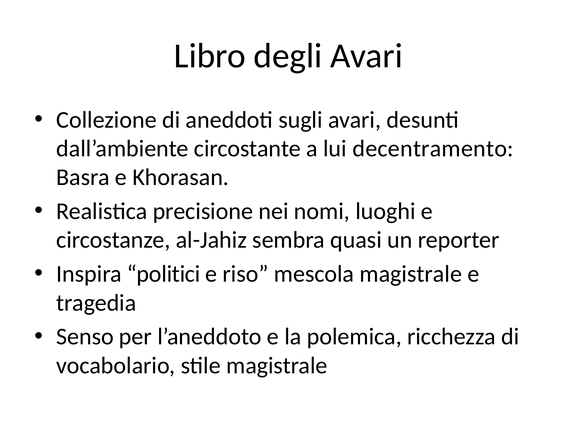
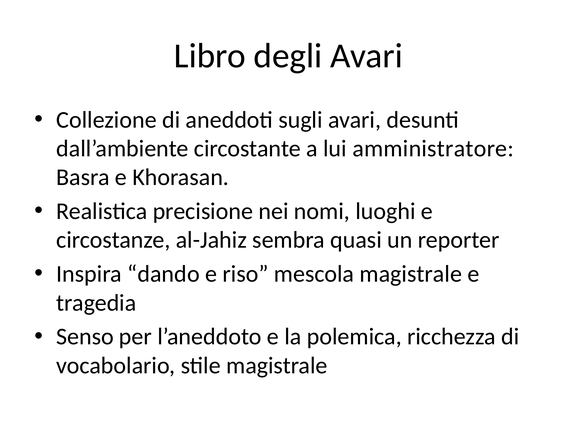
decentramento: decentramento -> amministratore
politici: politici -> dando
